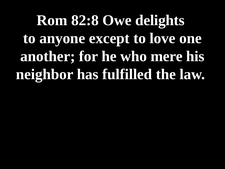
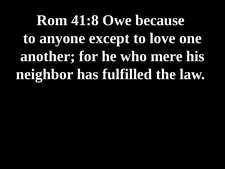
82:8: 82:8 -> 41:8
delights: delights -> because
